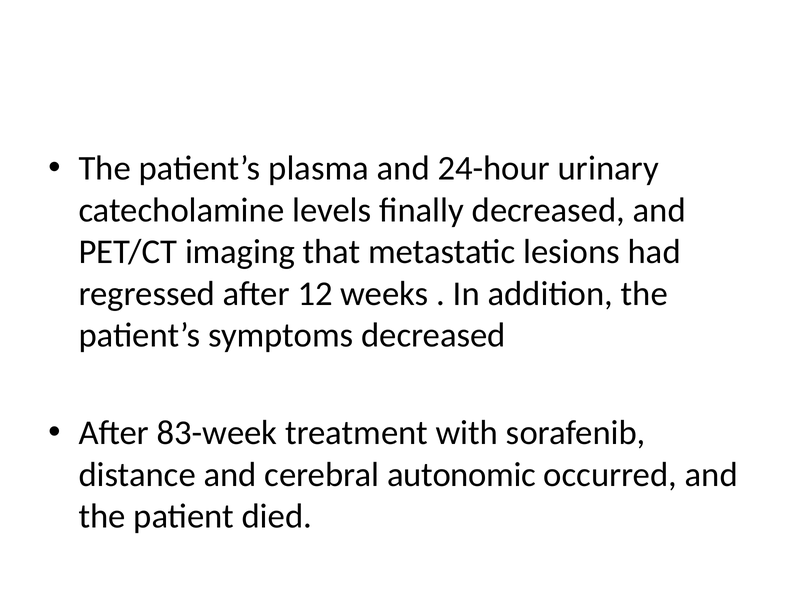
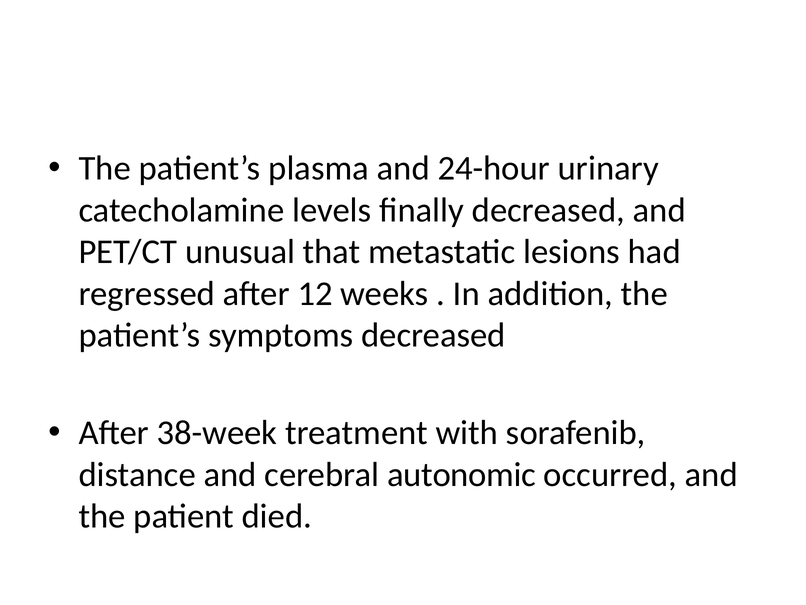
imaging: imaging -> unusual
83-week: 83-week -> 38-week
